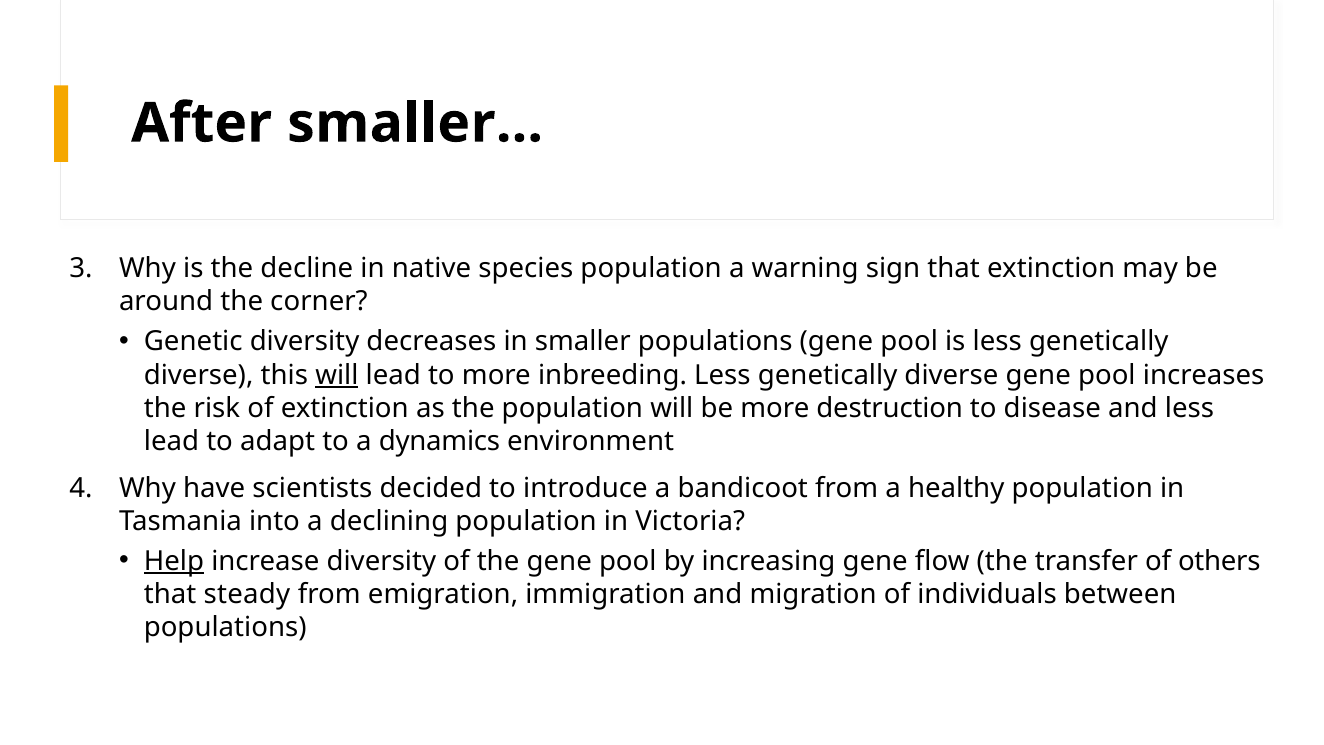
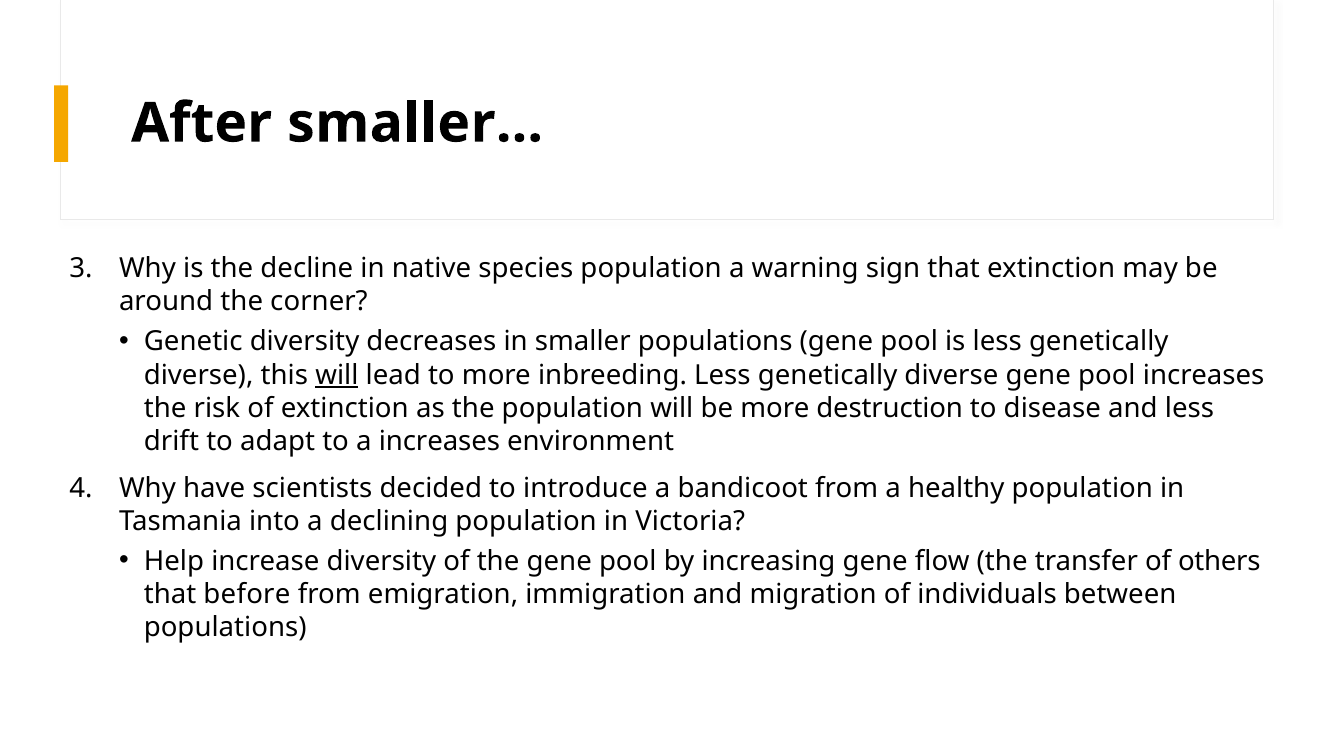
lead at (171, 441): lead -> drift
a dynamics: dynamics -> increases
Help underline: present -> none
steady: steady -> before
